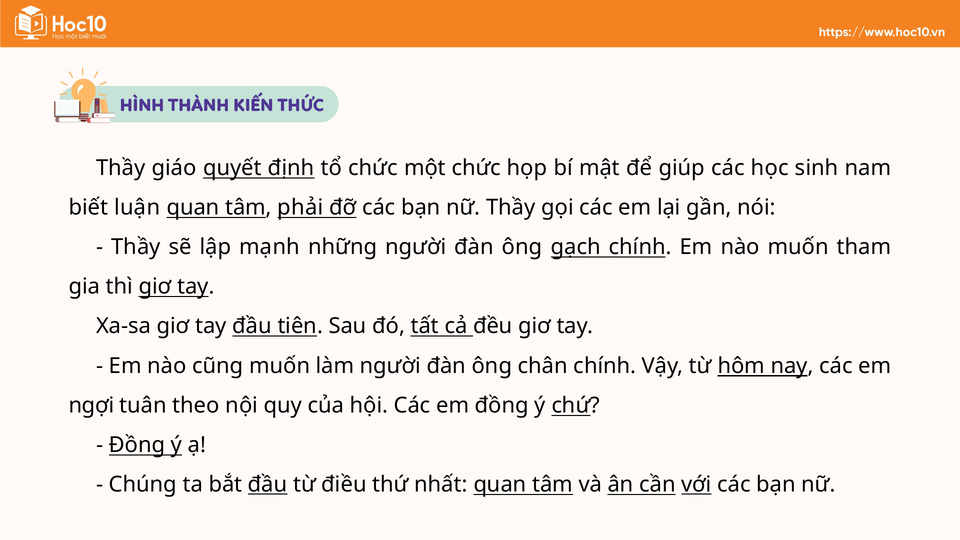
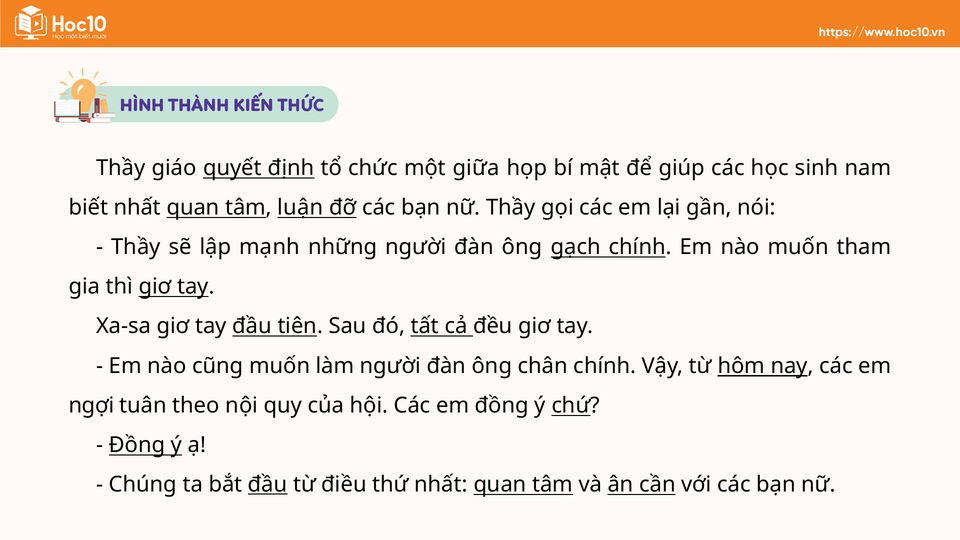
một chức: chức -> giữa
biết luận: luận -> nhất
phải: phải -> luận
với underline: present -> none
